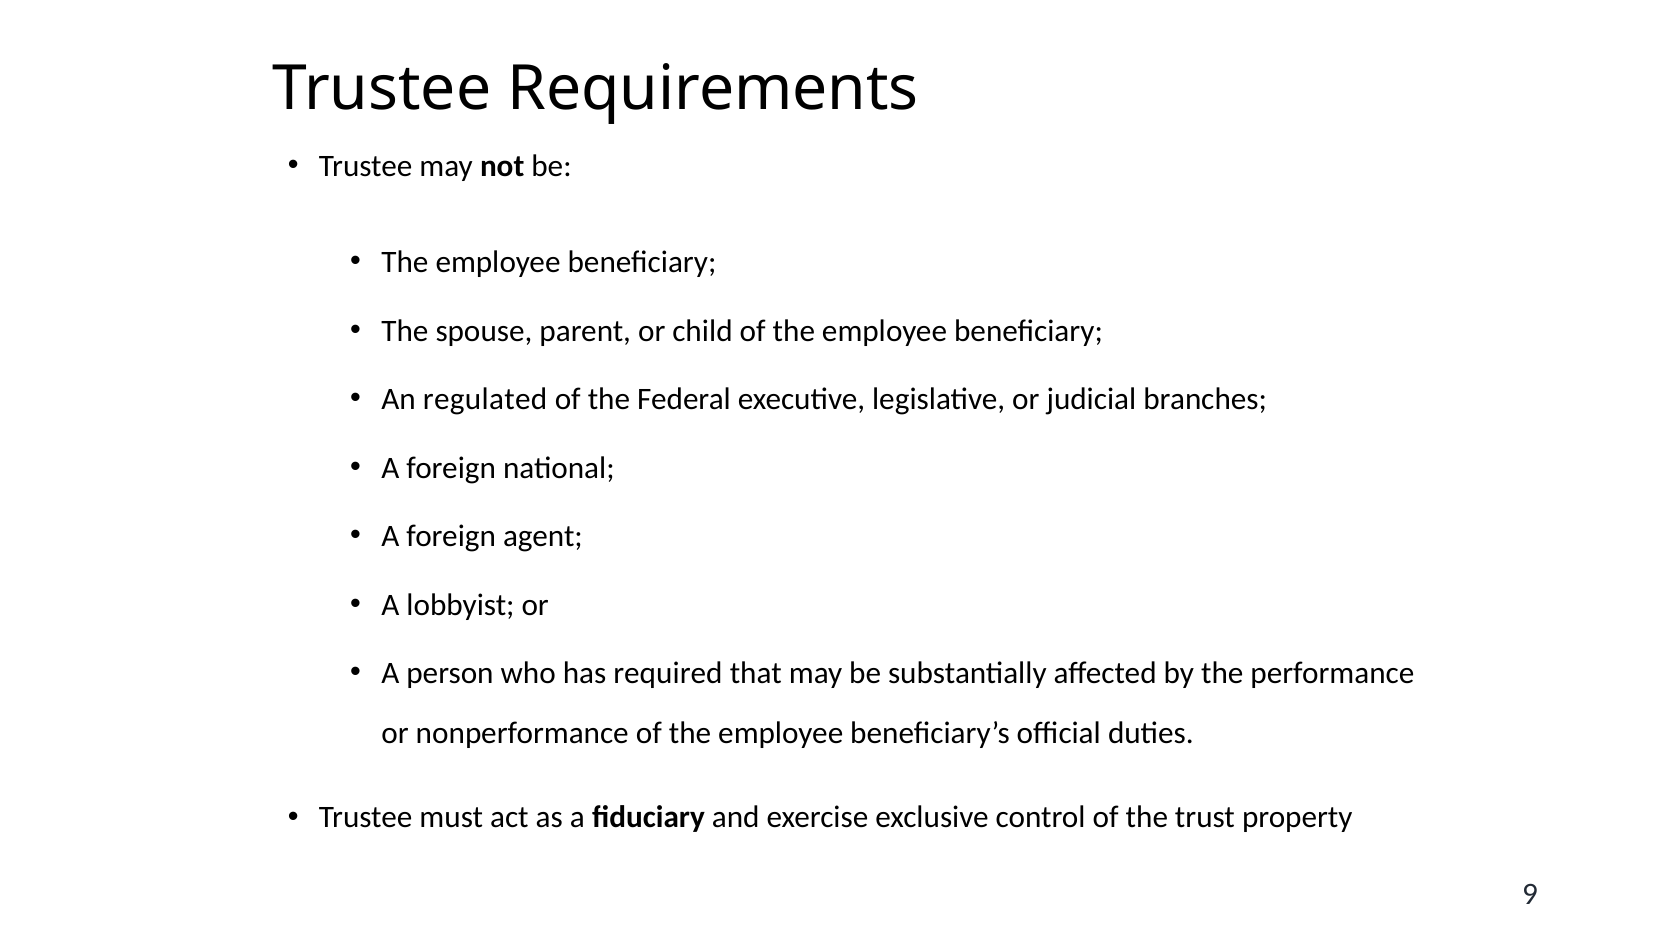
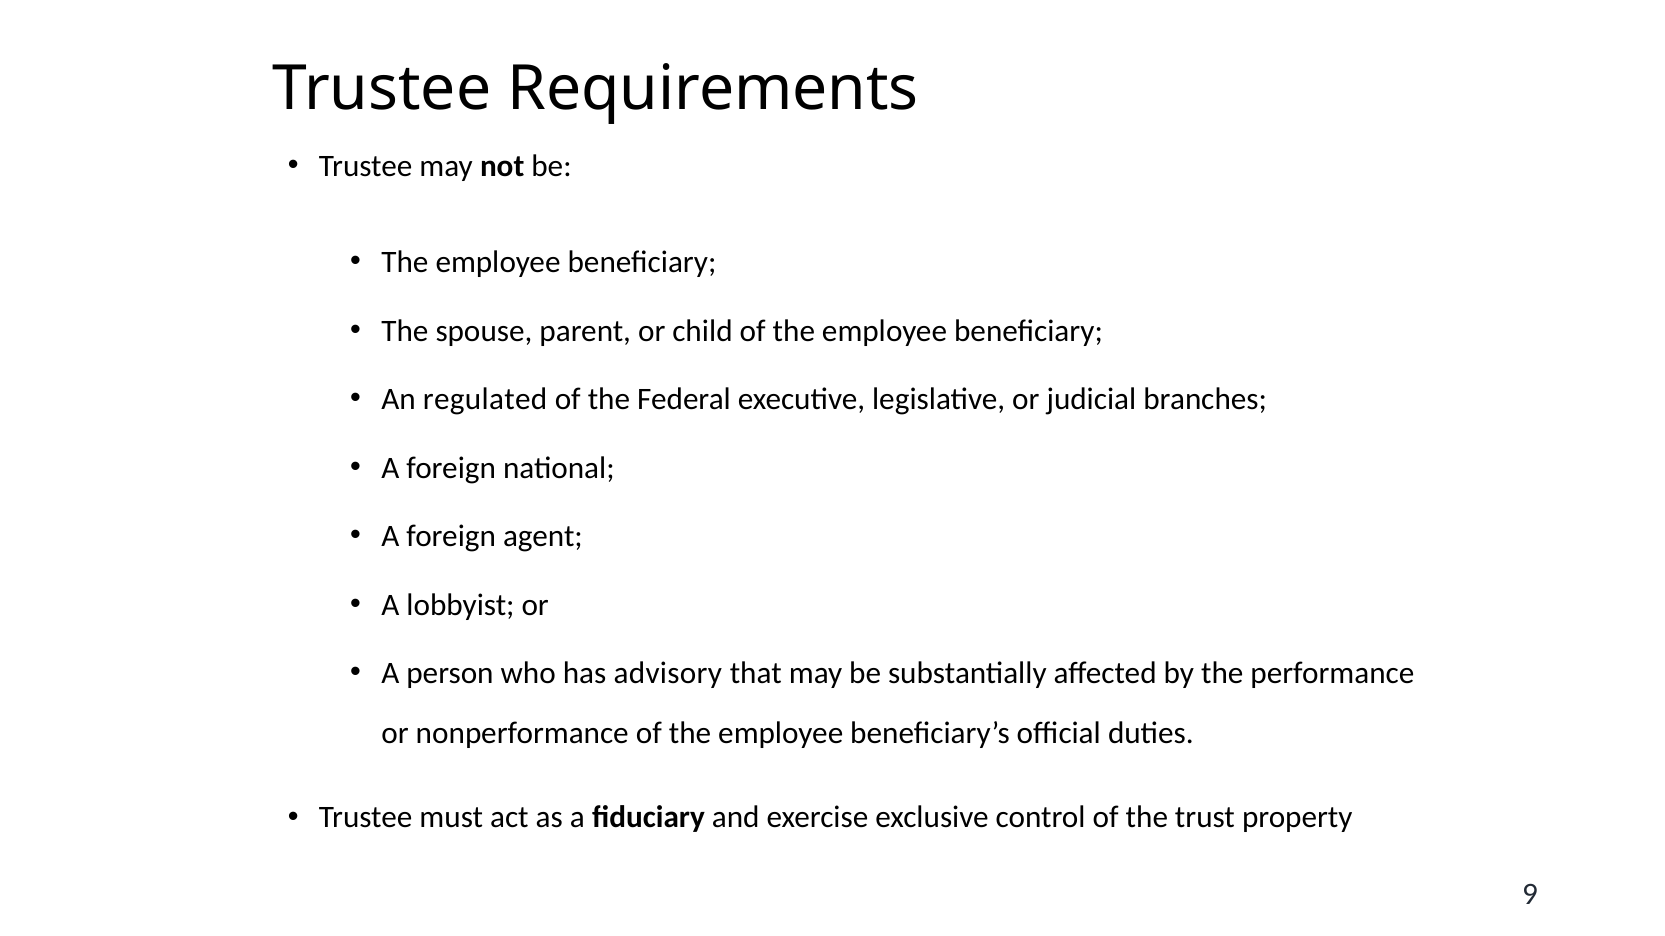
required: required -> advisory
